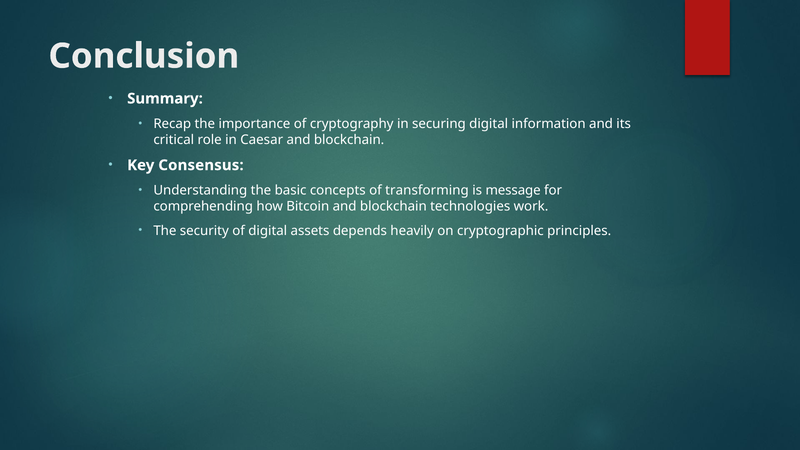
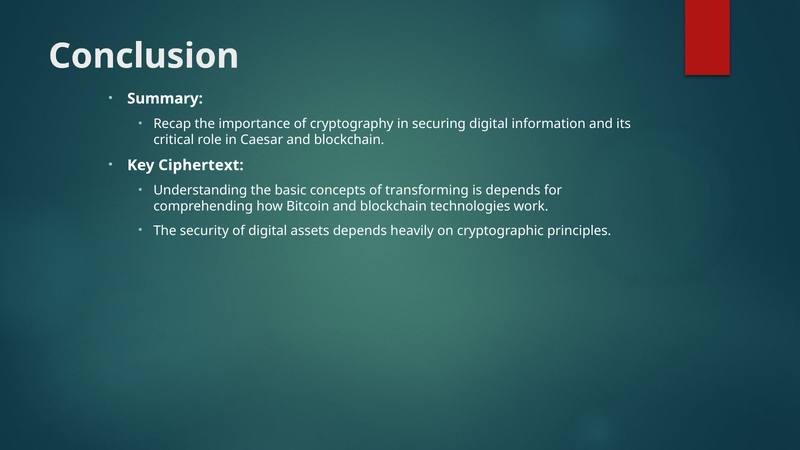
Consensus: Consensus -> Ciphertext
is message: message -> depends
